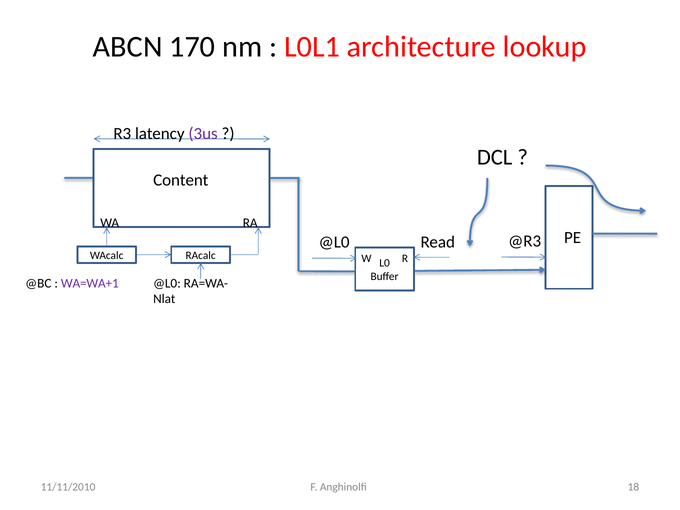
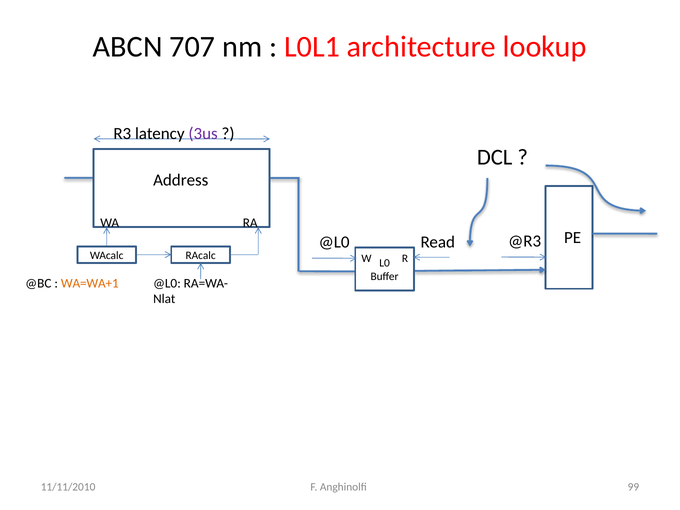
170: 170 -> 707
Content: Content -> Address
WA=WA+1 colour: purple -> orange
18: 18 -> 99
